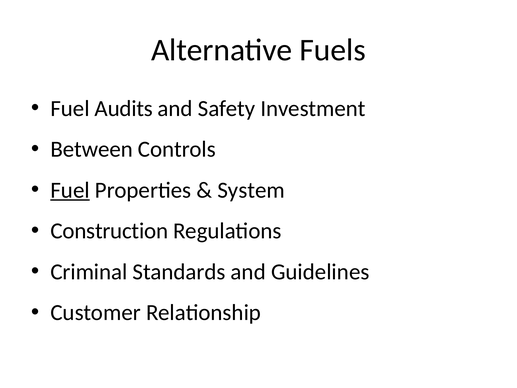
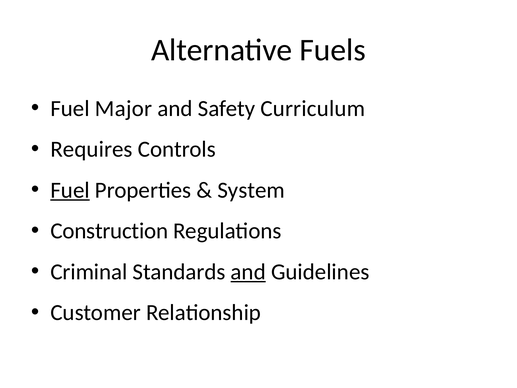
Audits: Audits -> Major
Investment: Investment -> Curriculum
Between: Between -> Requires
and at (248, 272) underline: none -> present
